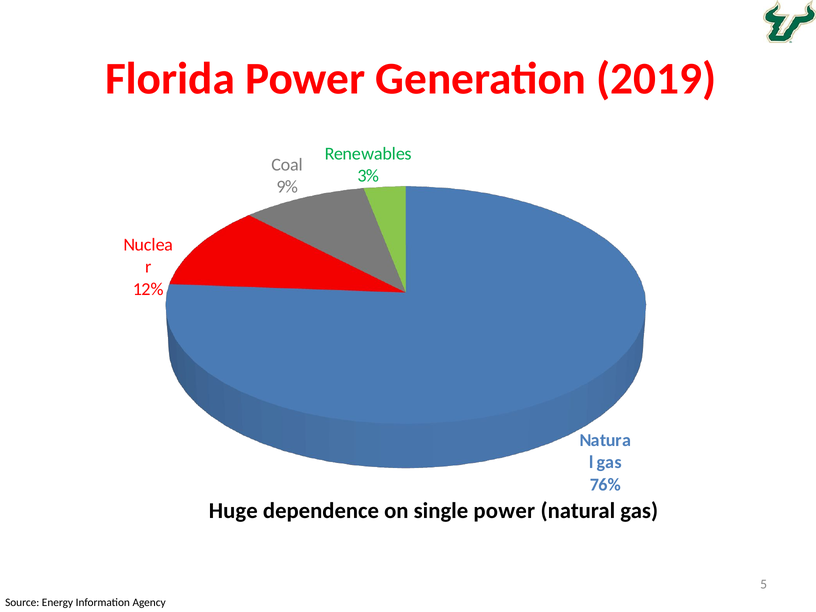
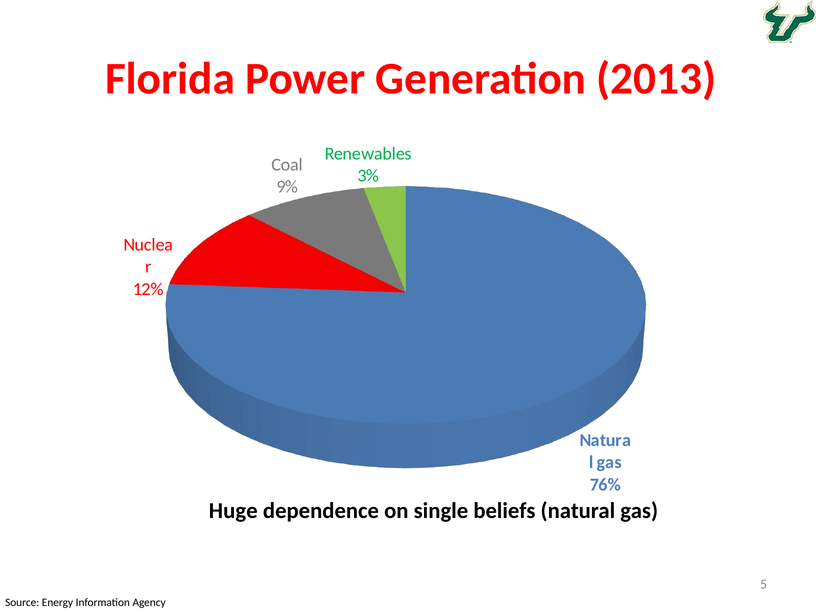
2019: 2019 -> 2013
single power: power -> beliefs
